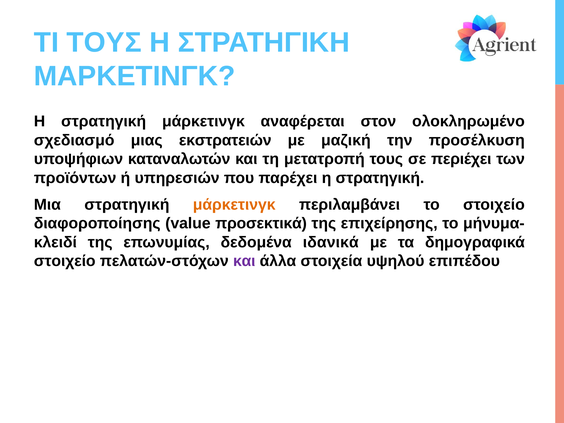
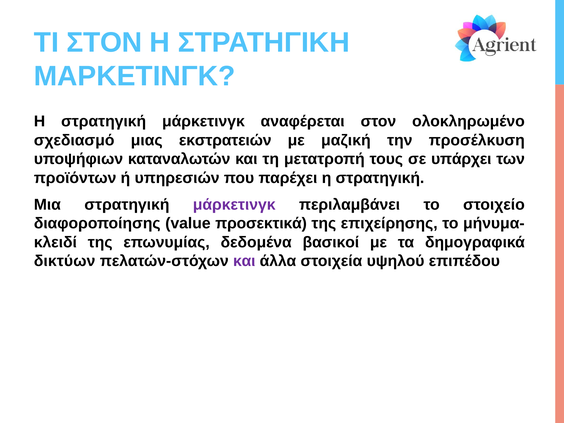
ΤΙ ΤΟΥΣ: ΤΟΥΣ -> ΣΤΟΝ
περιέχει: περιέχει -> υπάρχει
μάρκετινγκ at (234, 205) colour: orange -> purple
ιδανικά: ιδανικά -> βασικοί
στοιχείο at (65, 261): στοιχείο -> δικτύων
